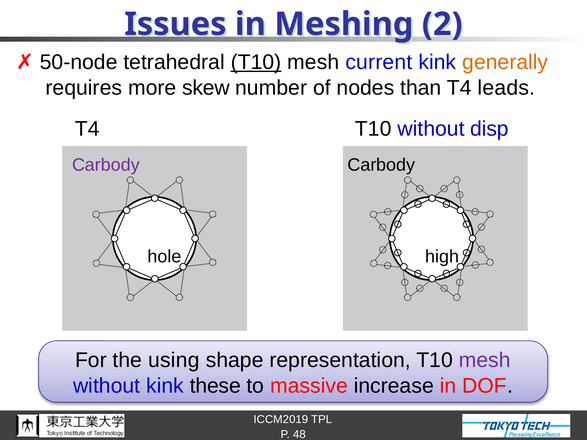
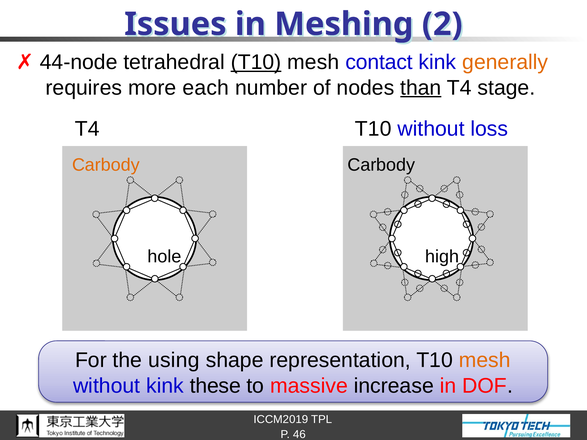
50-node: 50-node -> 44-node
current: current -> contact
skew: skew -> each
than underline: none -> present
leads: leads -> stage
disp: disp -> loss
Carbody at (106, 165) colour: purple -> orange
mesh at (485, 360) colour: purple -> orange
48: 48 -> 46
